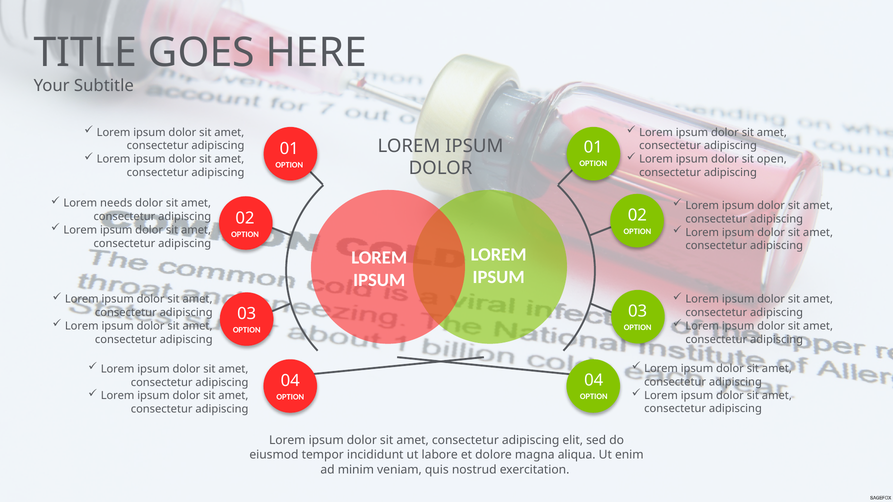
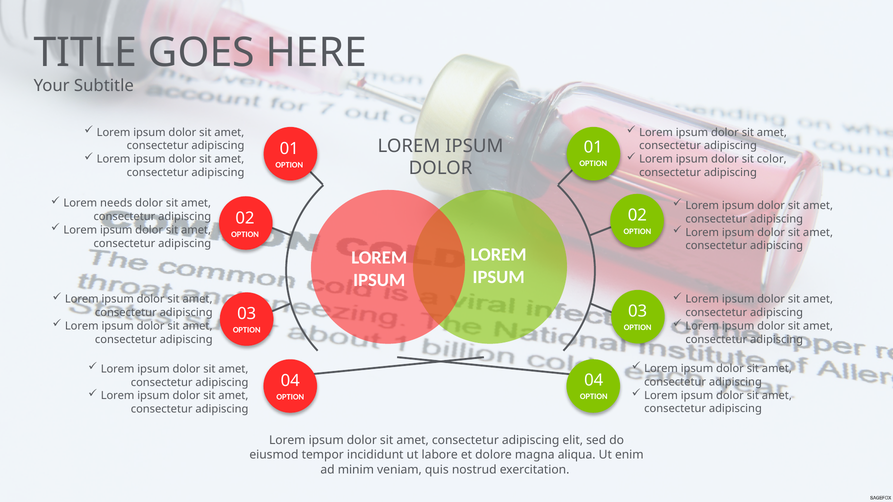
open: open -> color
